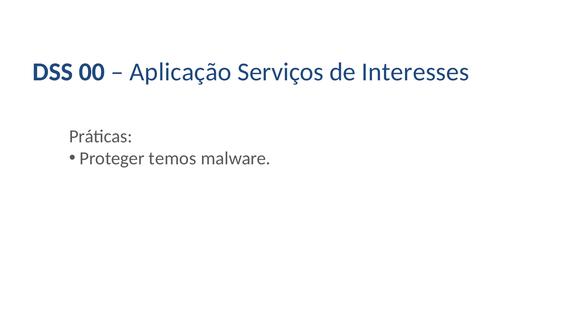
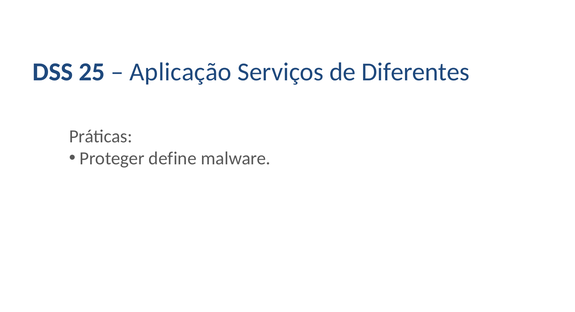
00: 00 -> 25
Interesses: Interesses -> Diferentes
temos: temos -> define
